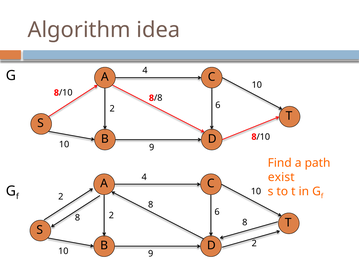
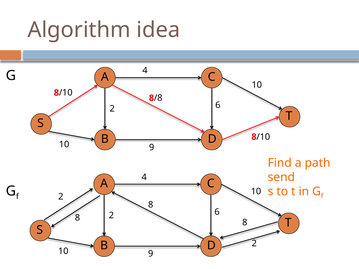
exist: exist -> send
